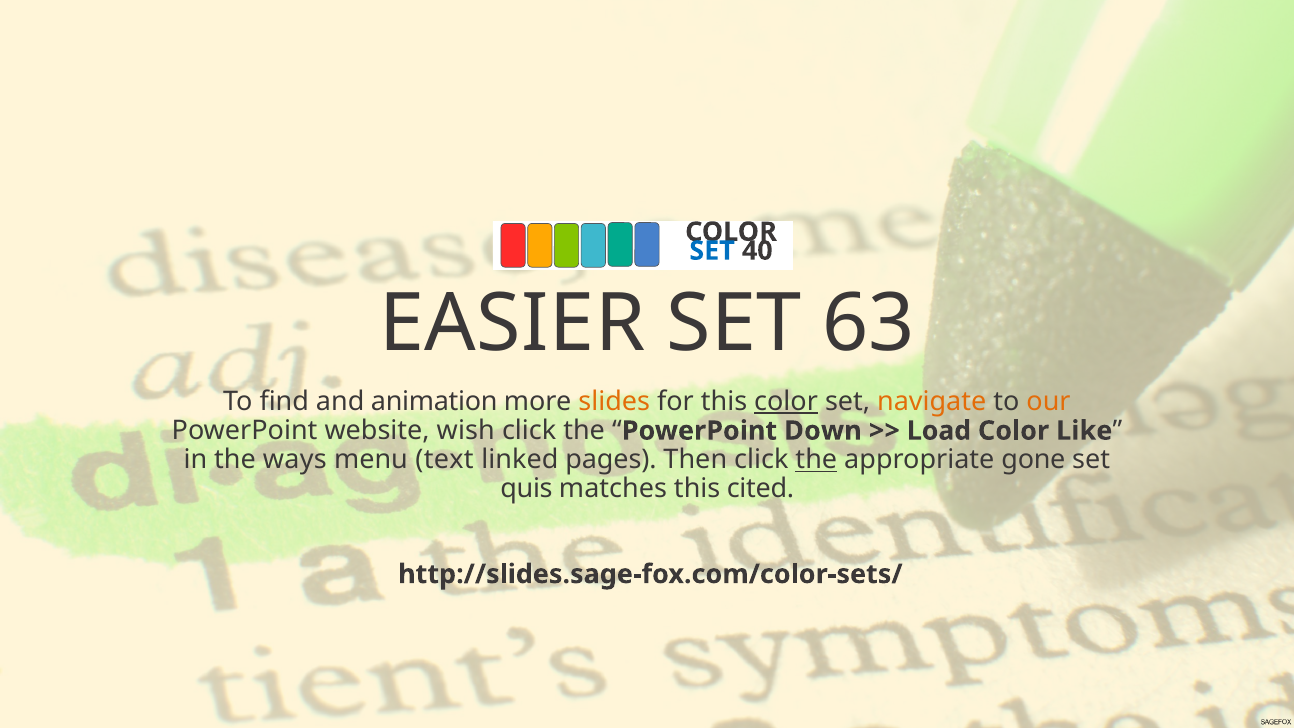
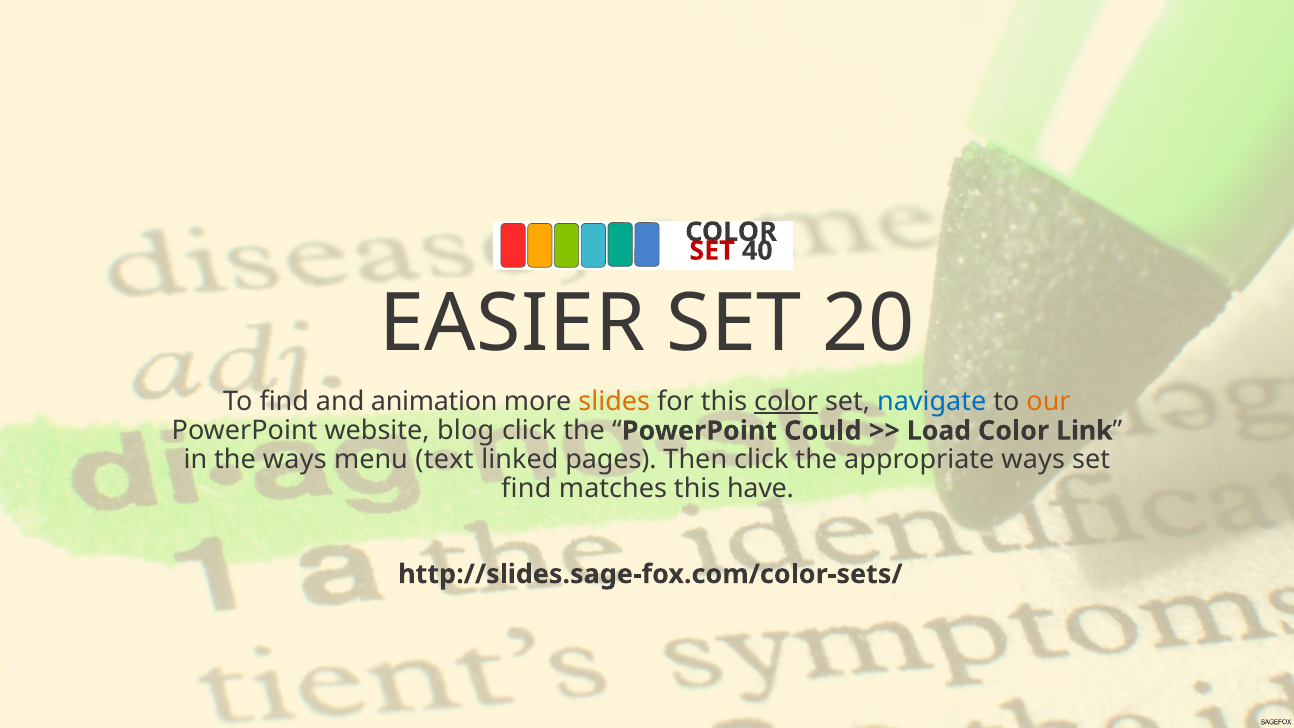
SET at (712, 251) colour: blue -> red
63: 63 -> 20
navigate colour: orange -> blue
wish: wish -> blog
Down: Down -> Could
Like: Like -> Link
the at (816, 460) underline: present -> none
appropriate gone: gone -> ways
quis at (526, 489): quis -> find
cited: cited -> have
